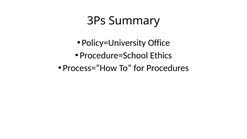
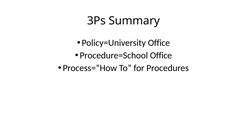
Procedure=School Ethics: Ethics -> Office
